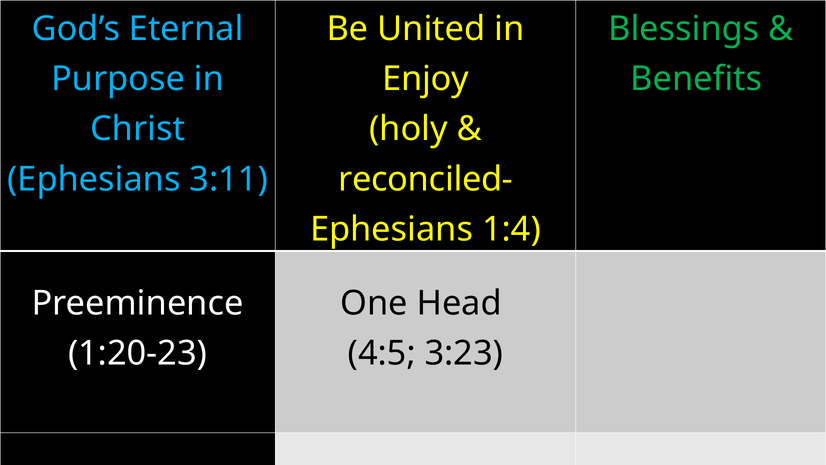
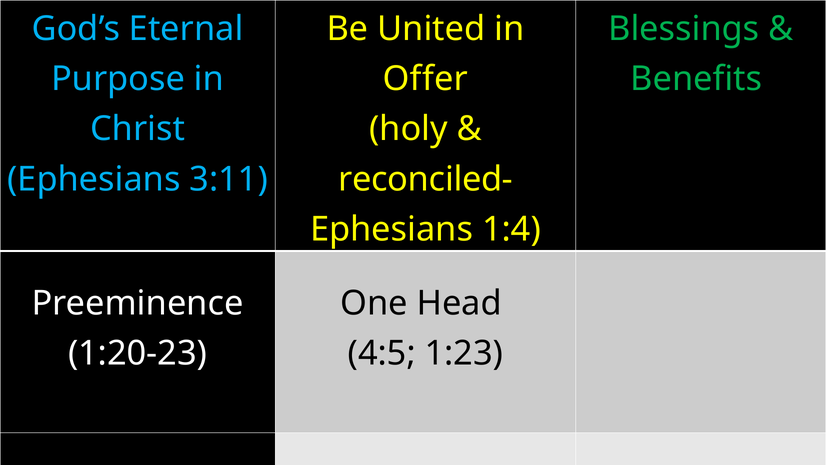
Enjoy: Enjoy -> Offer
3:23: 3:23 -> 1:23
